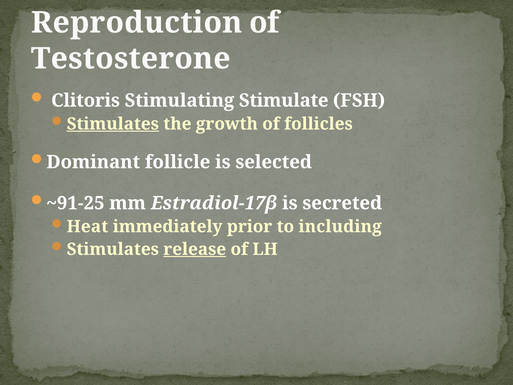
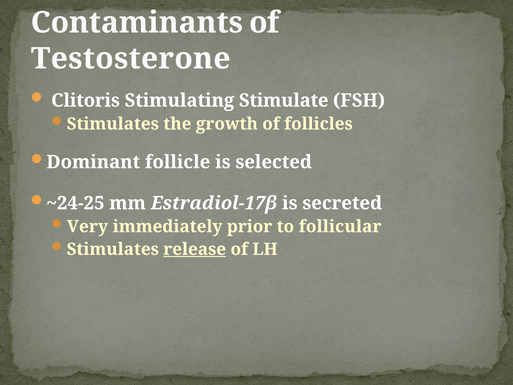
Reproduction: Reproduction -> Contaminants
Stimulates at (113, 124) underline: present -> none
~91-25: ~91-25 -> ~24-25
Heat: Heat -> Very
including: including -> follicular
